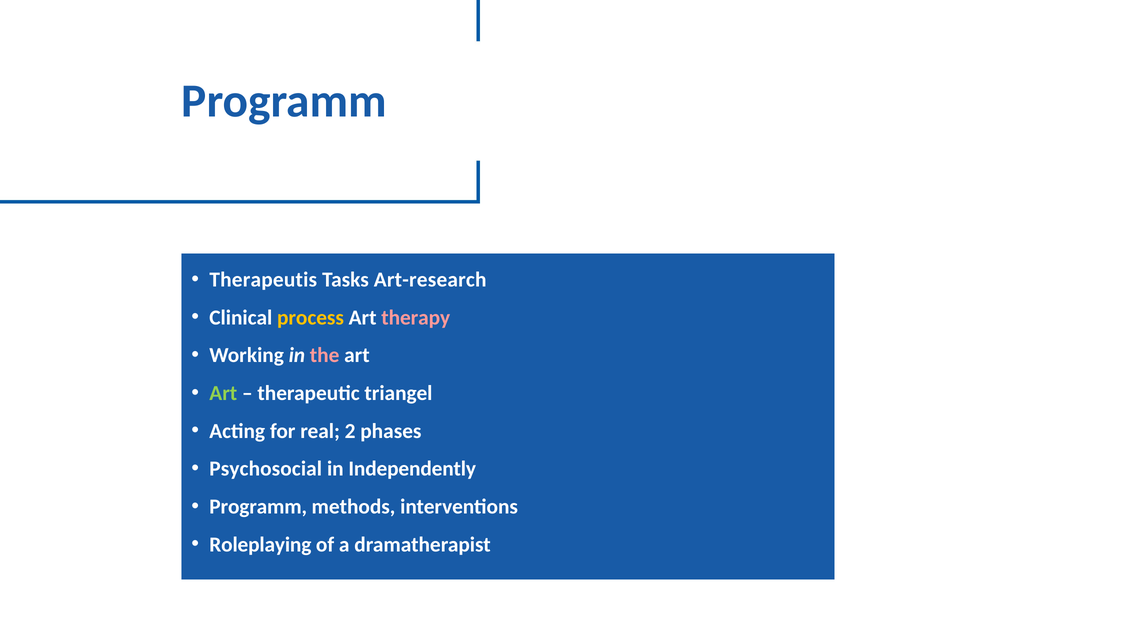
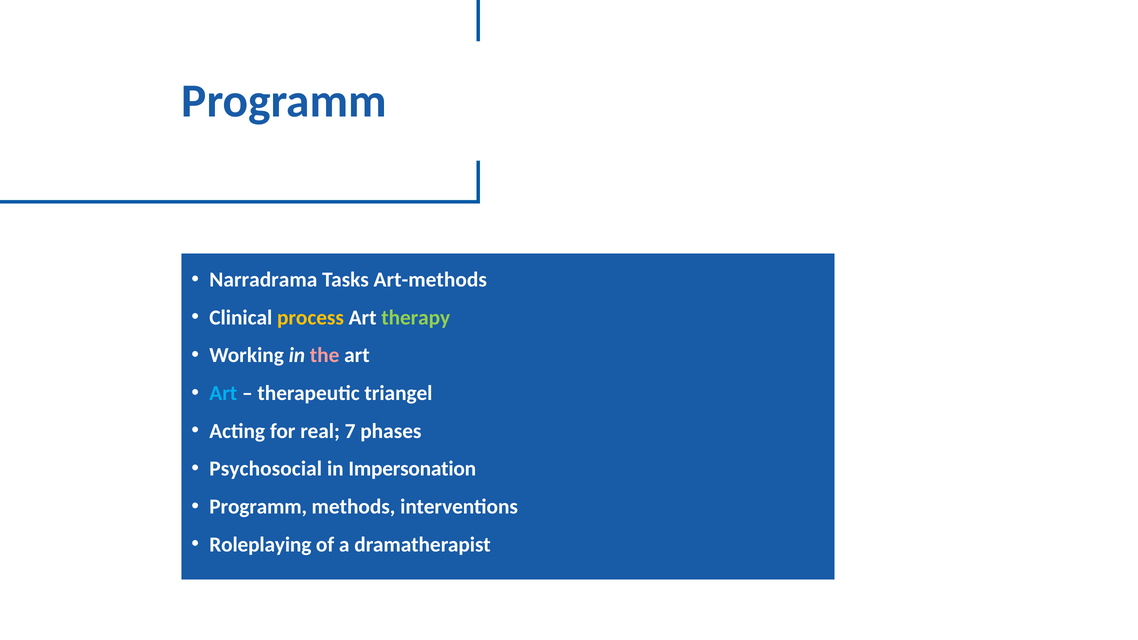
Therapeutis: Therapeutis -> Narradrama
Art-research: Art-research -> Art-methods
therapy colour: pink -> light green
Art at (223, 393) colour: light green -> light blue
2: 2 -> 7
Independently: Independently -> Impersonation
